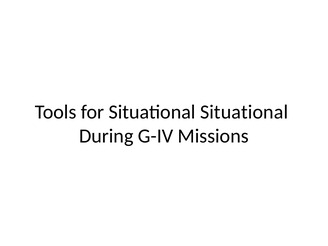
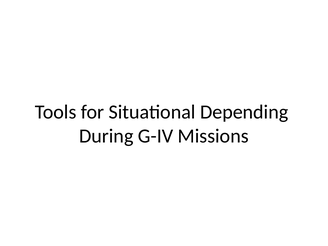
Situational Situational: Situational -> Depending
